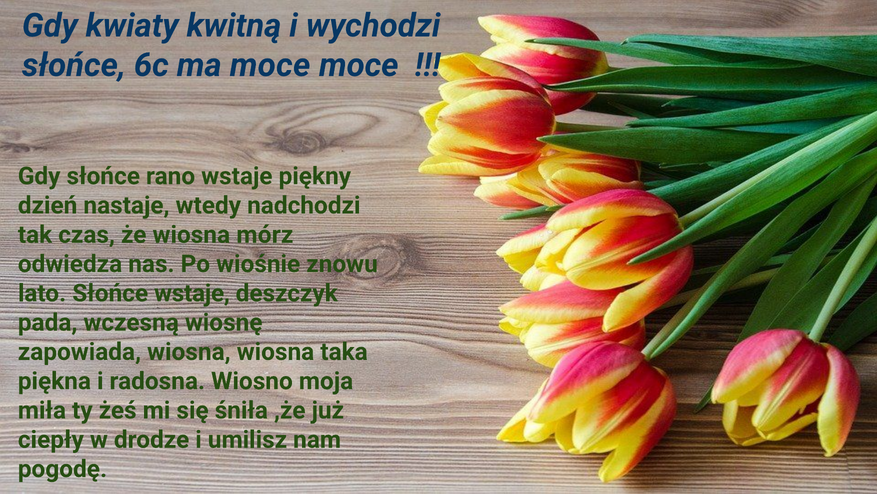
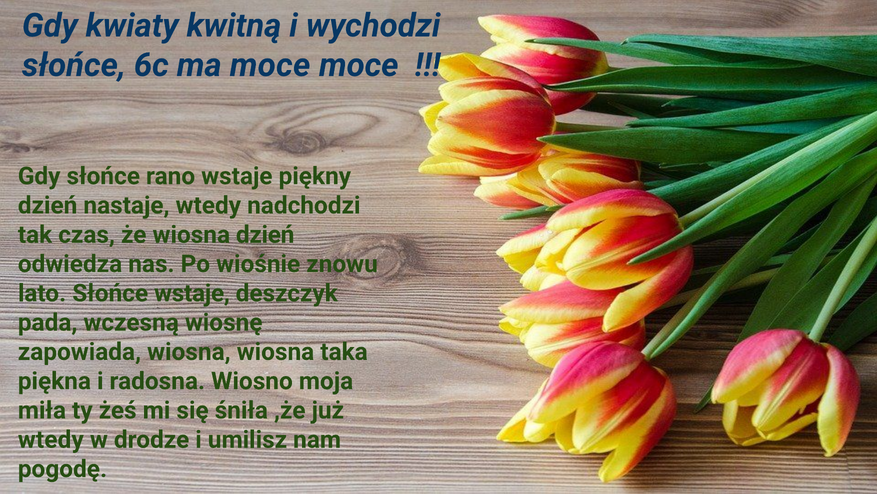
wiosna mórz: mórz -> dzień
ciepły at (51, 439): ciepły -> wtedy
